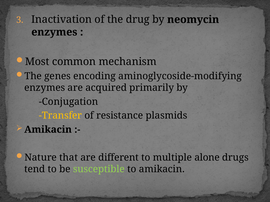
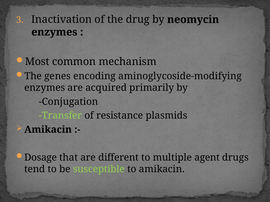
Transfer colour: yellow -> light green
Nature: Nature -> Dosage
alone: alone -> agent
